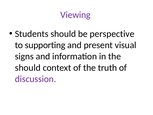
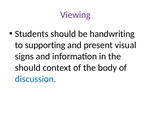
perspective: perspective -> handwriting
truth: truth -> body
discussion colour: purple -> blue
